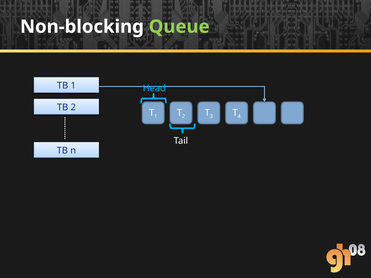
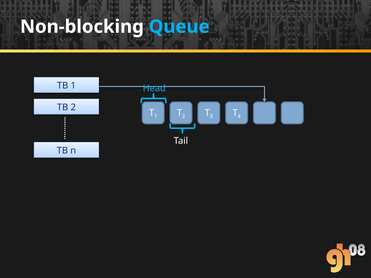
Queue colour: light green -> light blue
